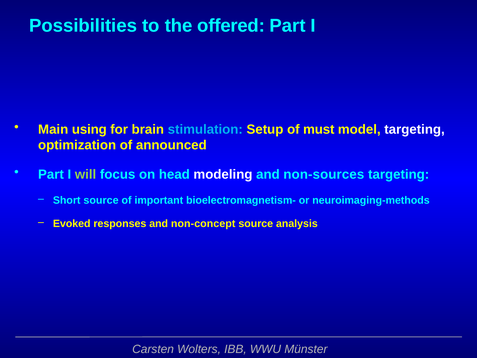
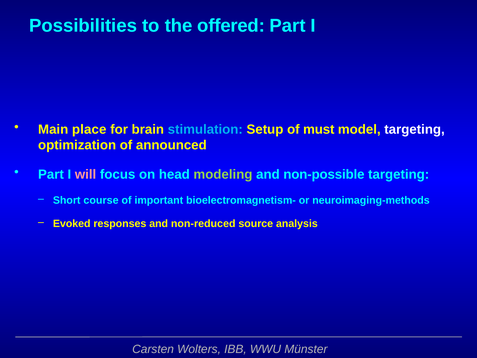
using: using -> place
will colour: light green -> pink
modeling colour: white -> light green
non-sources: non-sources -> non-possible
Short source: source -> course
non-concept: non-concept -> non-reduced
